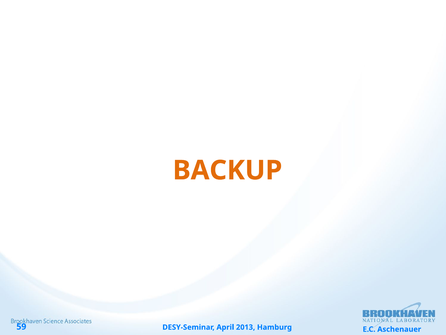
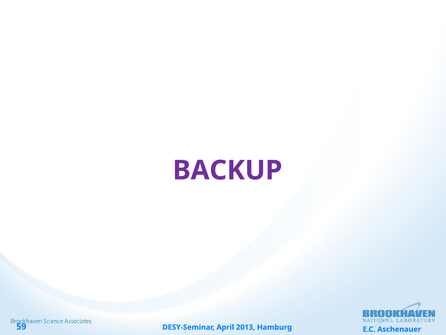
BACKUP colour: orange -> purple
